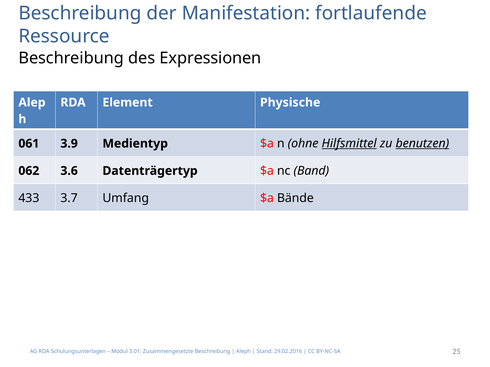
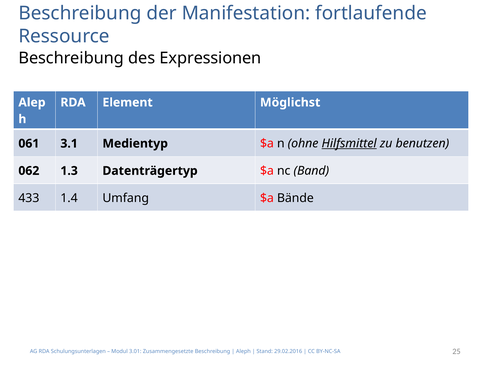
Physische: Physische -> Möglichst
3.9: 3.9 -> 3.1
benutzen underline: present -> none
3.6: 3.6 -> 1.3
3.7: 3.7 -> 1.4
